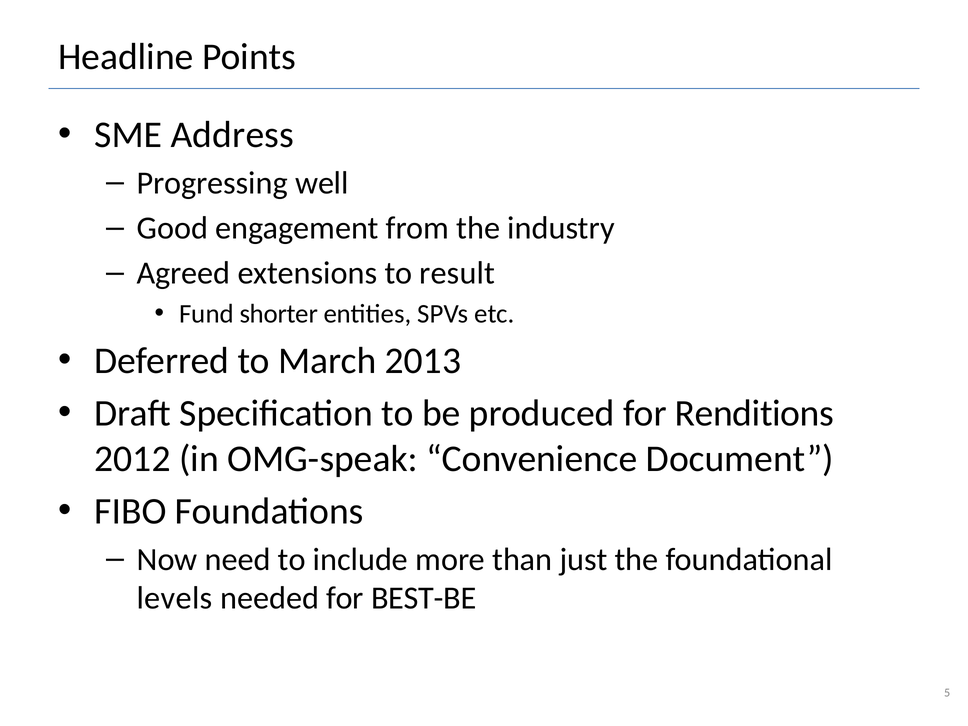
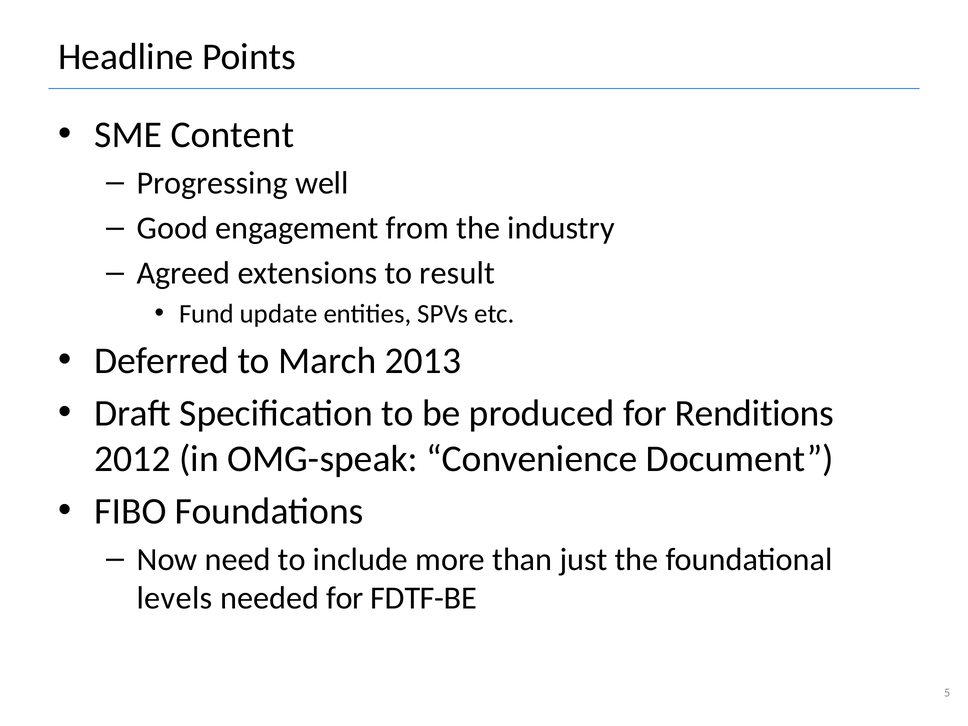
Address: Address -> Content
shorter: shorter -> update
BEST-BE: BEST-BE -> FDTF-BE
